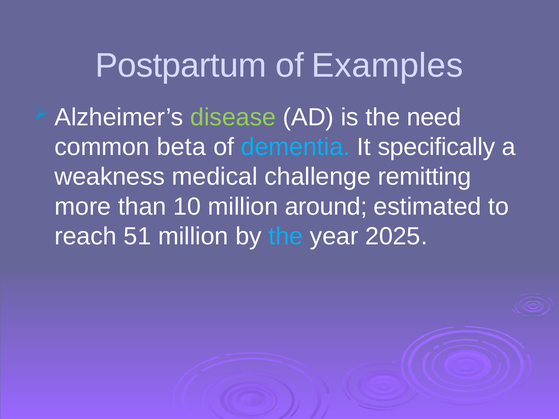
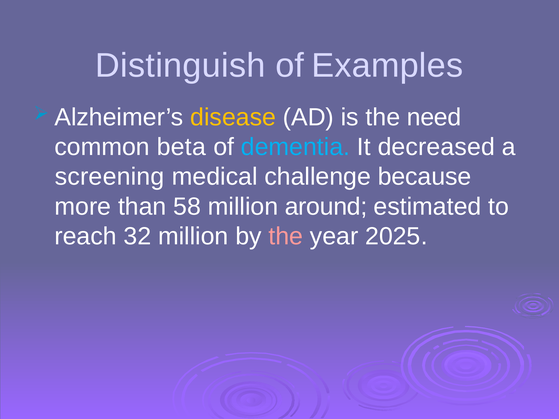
Postpartum: Postpartum -> Distinguish
disease colour: light green -> yellow
specifically: specifically -> decreased
weakness: weakness -> screening
remitting: remitting -> because
10: 10 -> 58
51: 51 -> 32
the at (286, 237) colour: light blue -> pink
